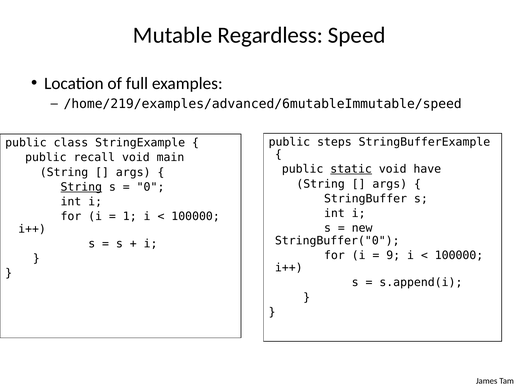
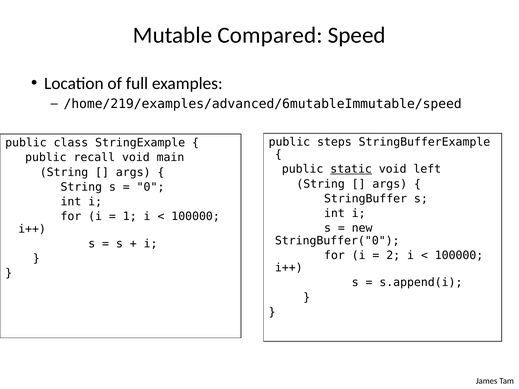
Regardless: Regardless -> Compared
have: have -> left
String at (81, 187) underline: present -> none
9: 9 -> 2
